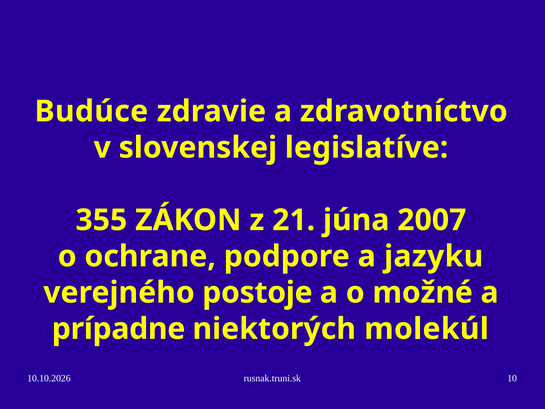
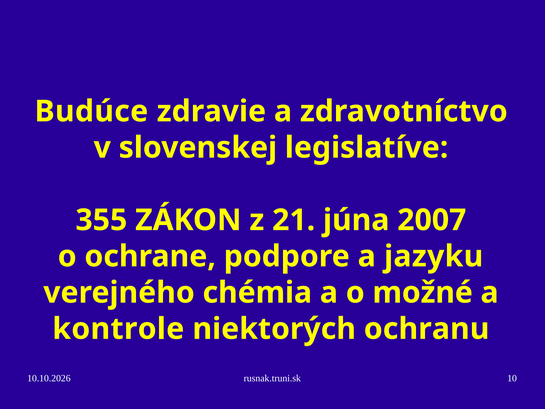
postoje: postoje -> chémia
prípadne: prípadne -> kontrole
molekúl: molekúl -> ochranu
